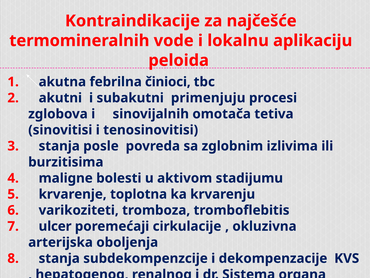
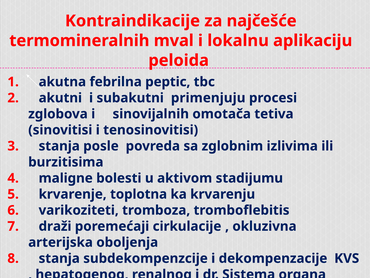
vode: vode -> mval
činioci: činioci -> peptic
ulcer: ulcer -> draži
